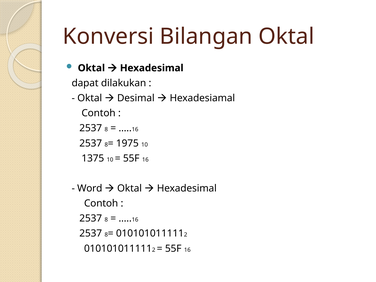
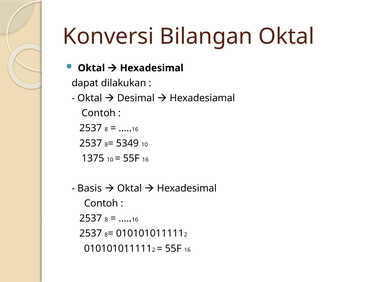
1975: 1975 -> 5349
Word: Word -> Basis
